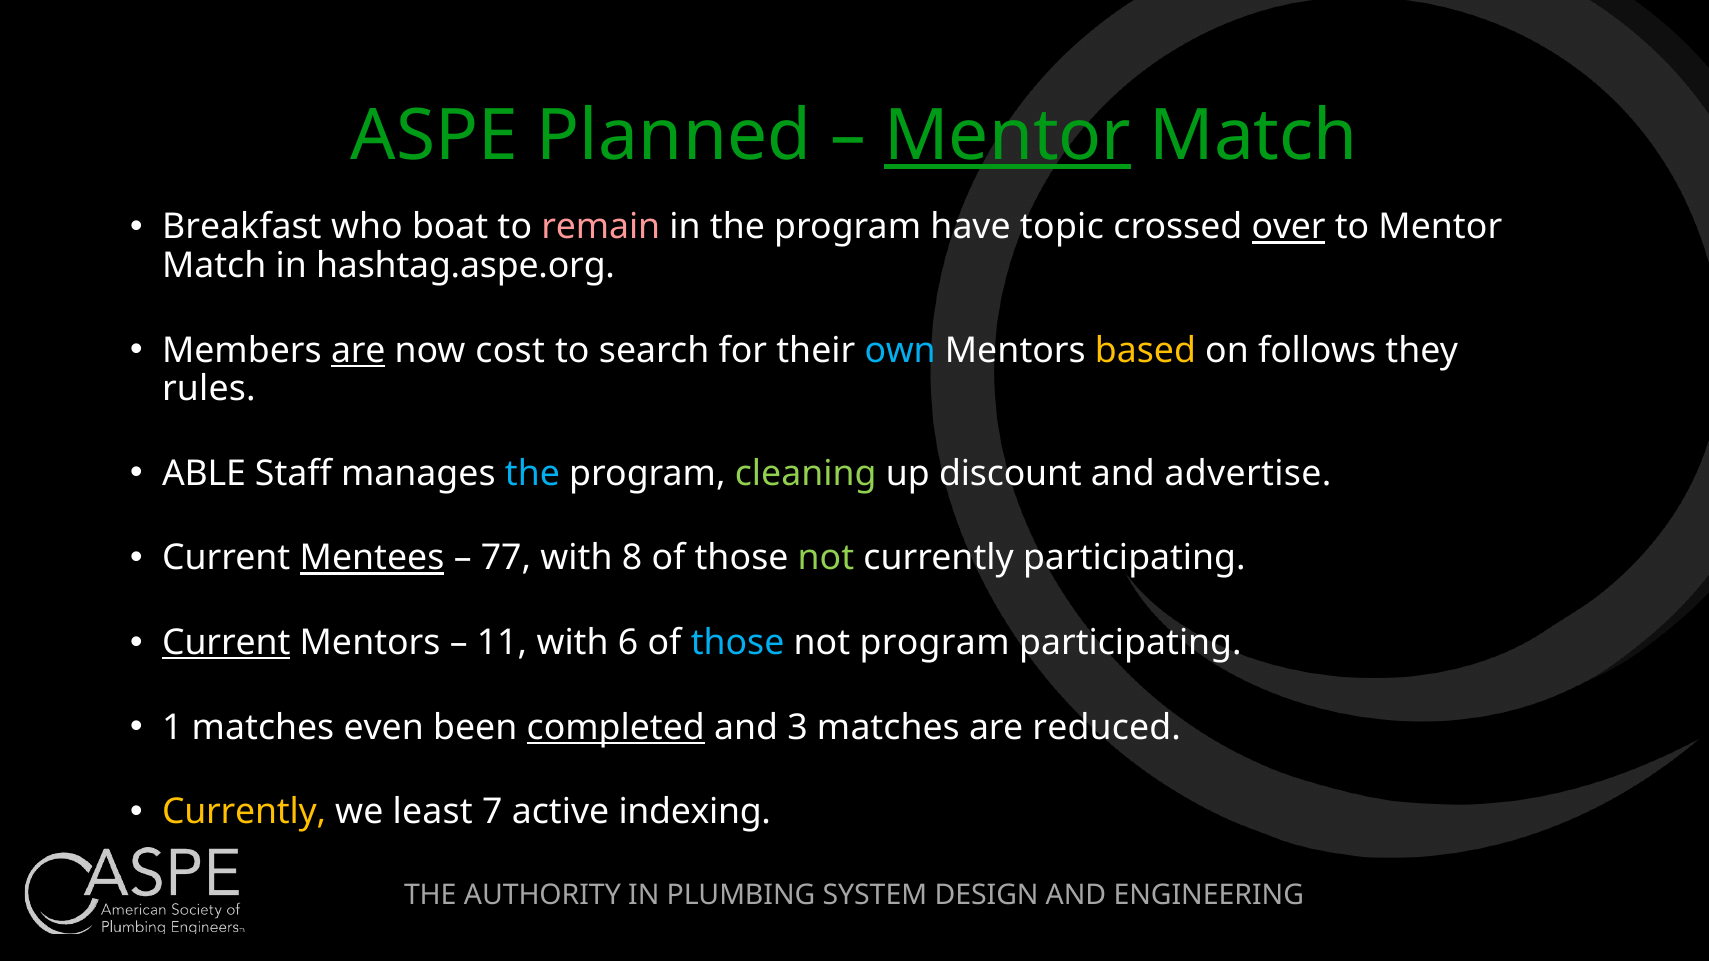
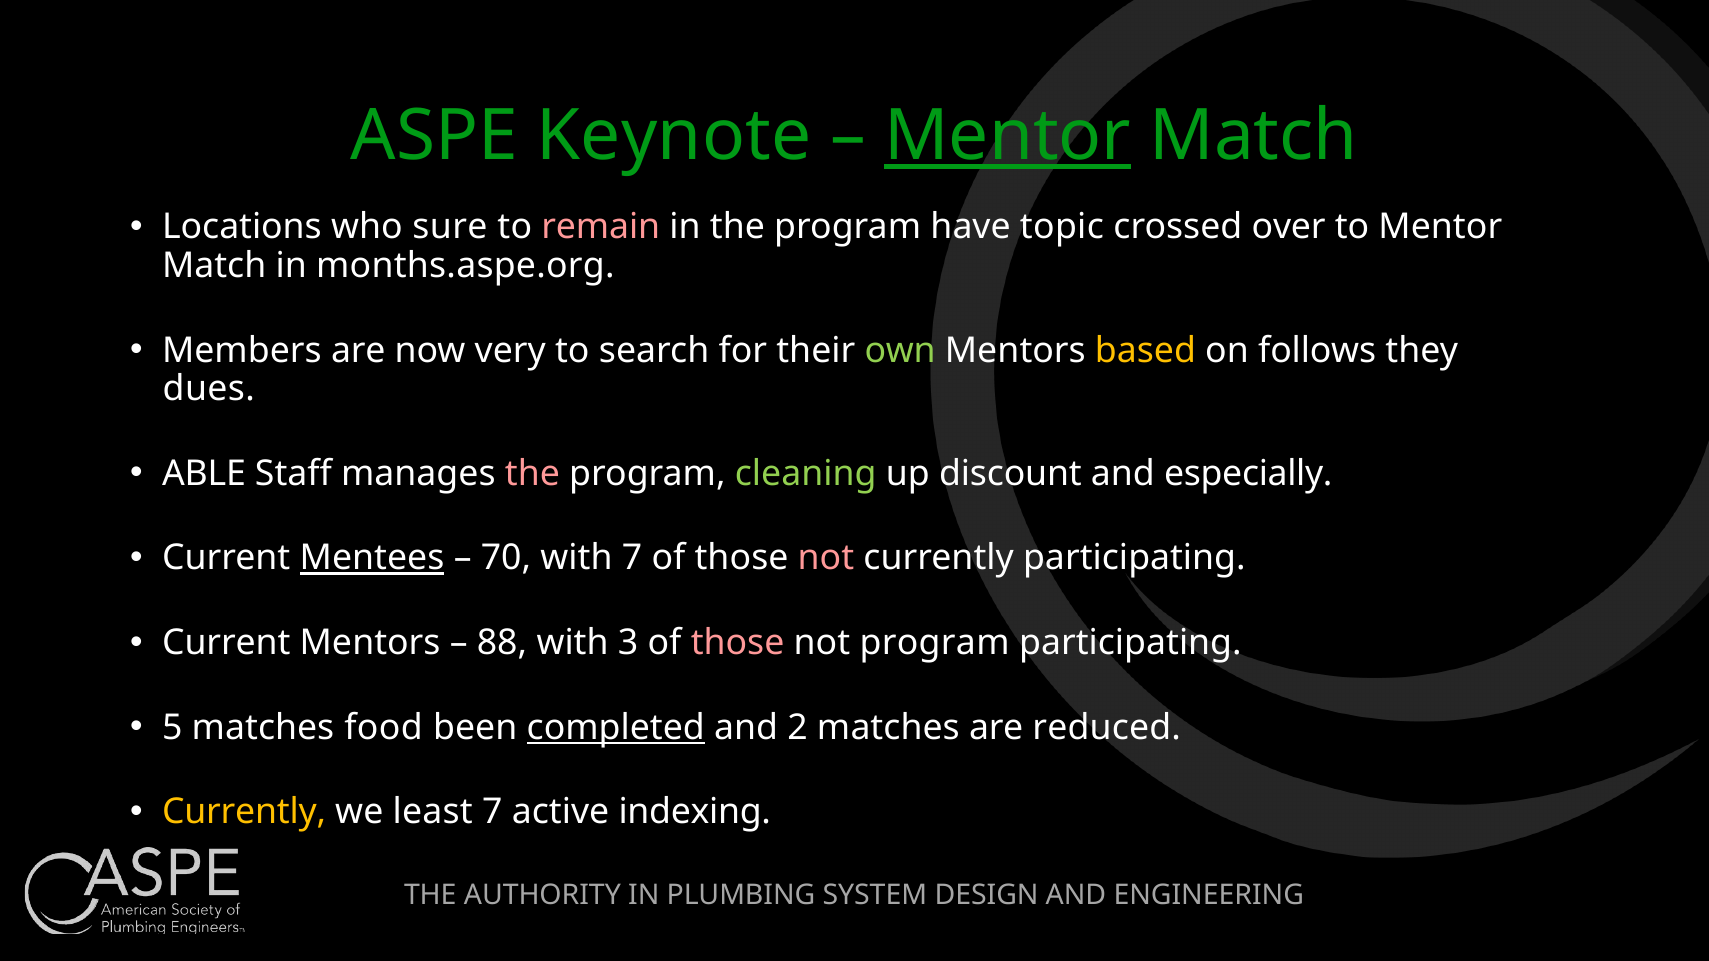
Planned: Planned -> Keynote
Breakfast: Breakfast -> Locations
boat: boat -> sure
over underline: present -> none
hashtag.aspe.org: hashtag.aspe.org -> months.aspe.org
are at (358, 350) underline: present -> none
cost: cost -> very
own colour: light blue -> light green
rules: rules -> dues
the at (532, 474) colour: light blue -> pink
advertise: advertise -> especially
77: 77 -> 70
with 8: 8 -> 7
not at (826, 558) colour: light green -> pink
Current at (226, 643) underline: present -> none
11: 11 -> 88
6: 6 -> 3
those at (738, 643) colour: light blue -> pink
1: 1 -> 5
even: even -> food
3: 3 -> 2
